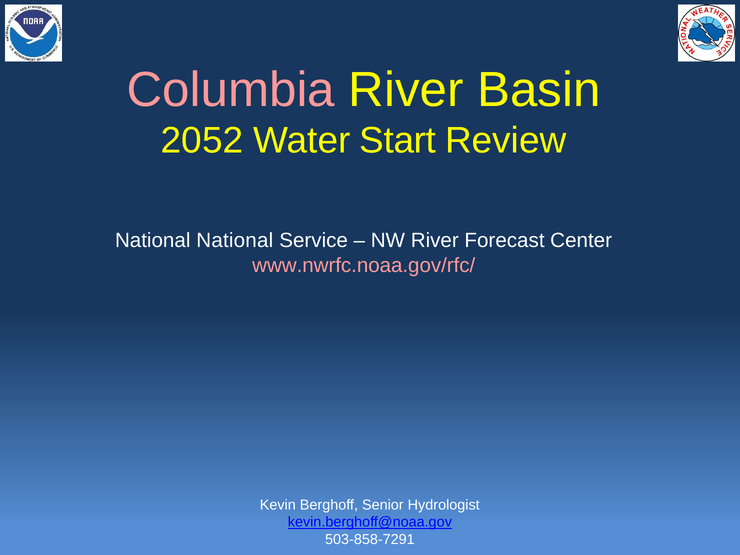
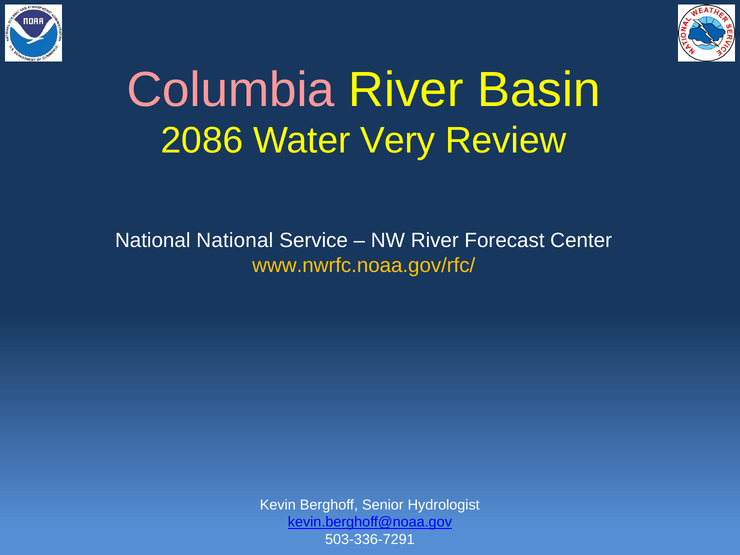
2052: 2052 -> 2086
Start: Start -> Very
www.nwrfc.noaa.gov/rfc/ colour: pink -> yellow
503-858-7291: 503-858-7291 -> 503-336-7291
